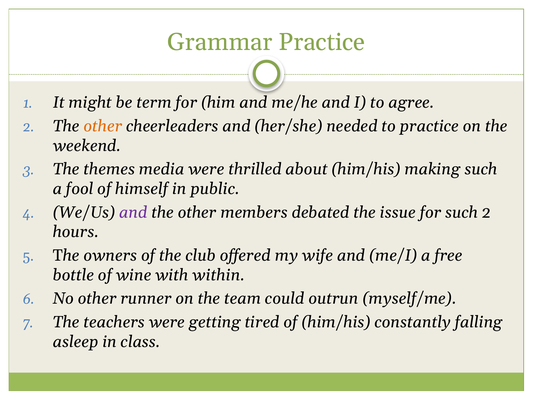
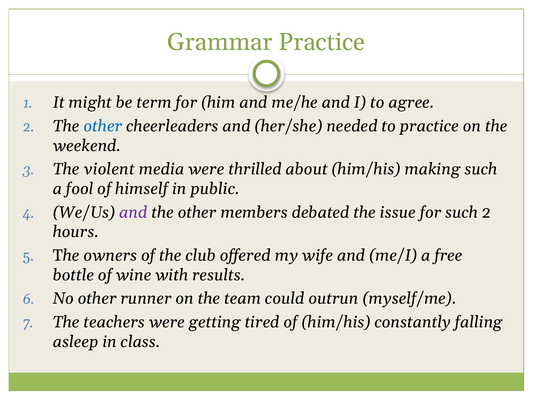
other at (103, 126) colour: orange -> blue
themes: themes -> violent
within: within -> results
